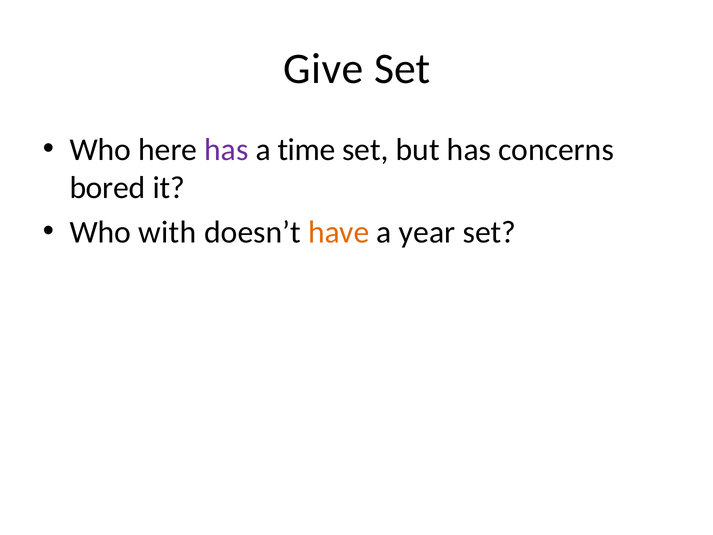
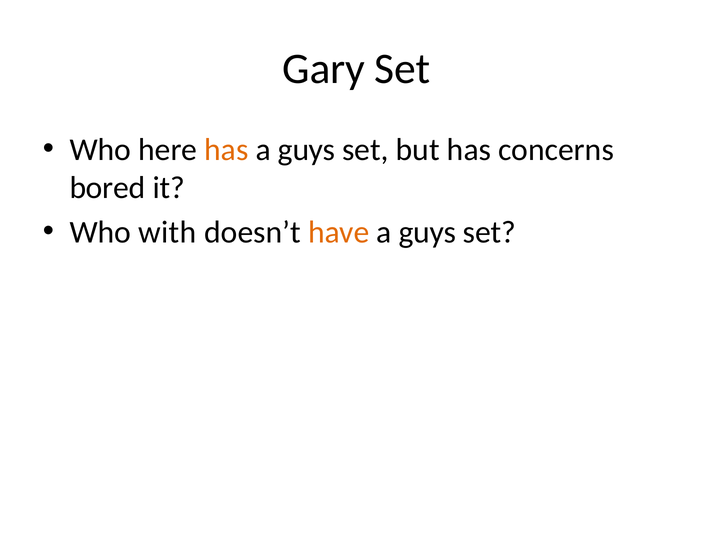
Give: Give -> Gary
has at (226, 150) colour: purple -> orange
time at (307, 150): time -> guys
year at (427, 232): year -> guys
